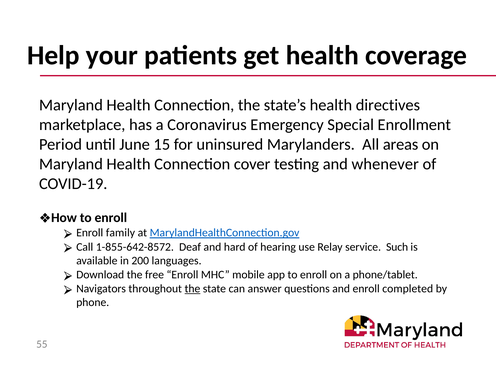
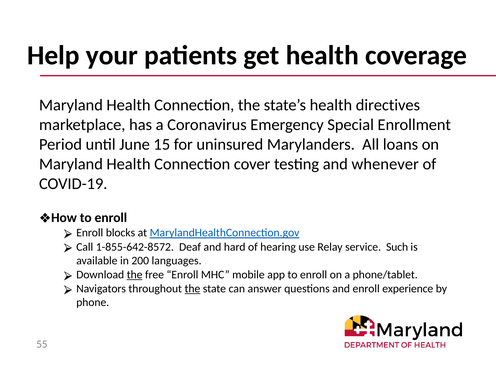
areas: areas -> loans
family: family -> blocks
the at (135, 275) underline: none -> present
completed: completed -> experience
